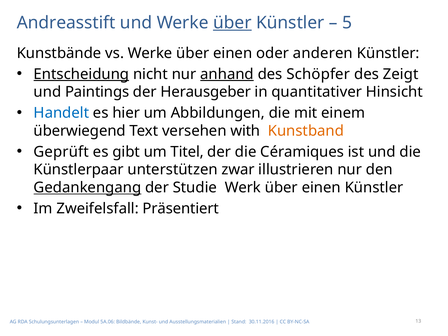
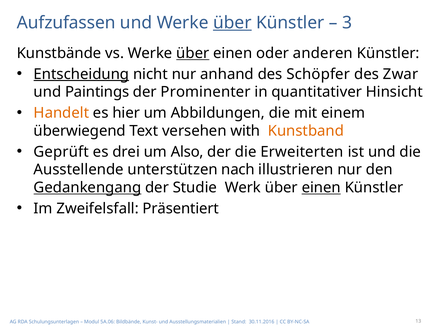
Andreasstift: Andreasstift -> Aufzufassen
5: 5 -> 3
über at (193, 53) underline: none -> present
anhand underline: present -> none
Zeigt: Zeigt -> Zwar
Herausgeber: Herausgeber -> Prominenter
Handelt colour: blue -> orange
gibt: gibt -> drei
Titel: Titel -> Also
Céramiques: Céramiques -> Erweiterten
Künstlerpaar: Künstlerpaar -> Ausstellende
zwar: zwar -> nach
einen at (321, 188) underline: none -> present
